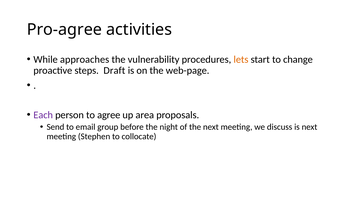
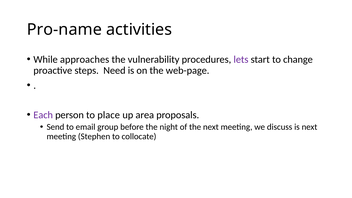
Pro-agree: Pro-agree -> Pro-name
lets colour: orange -> purple
Draft: Draft -> Need
agree: agree -> place
